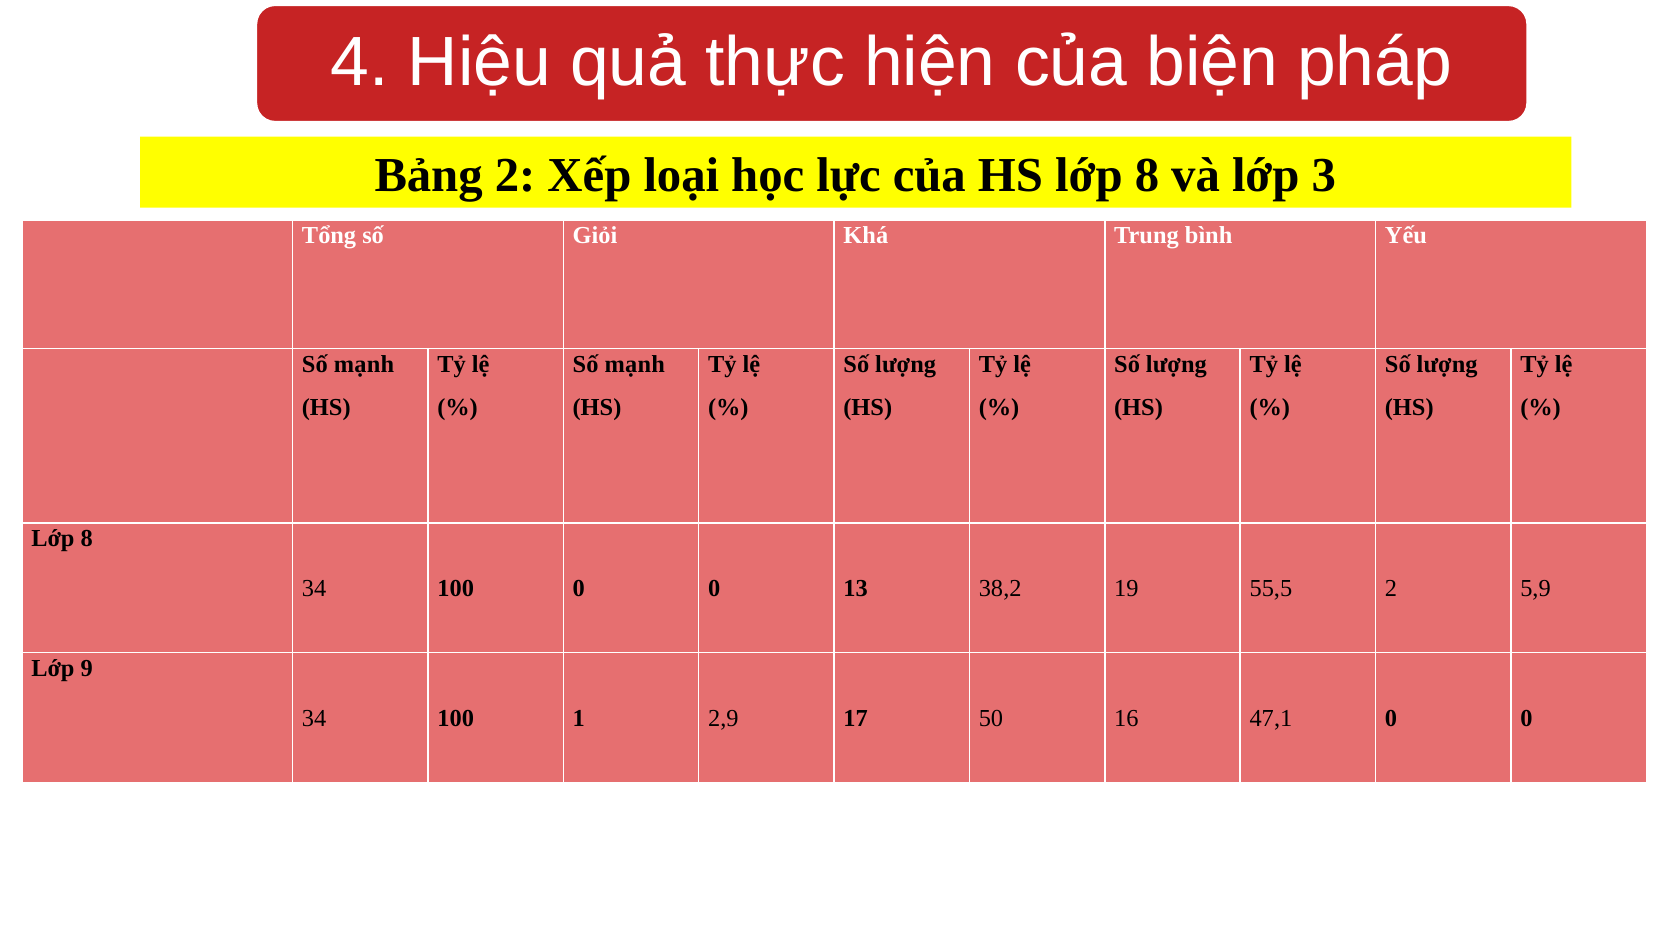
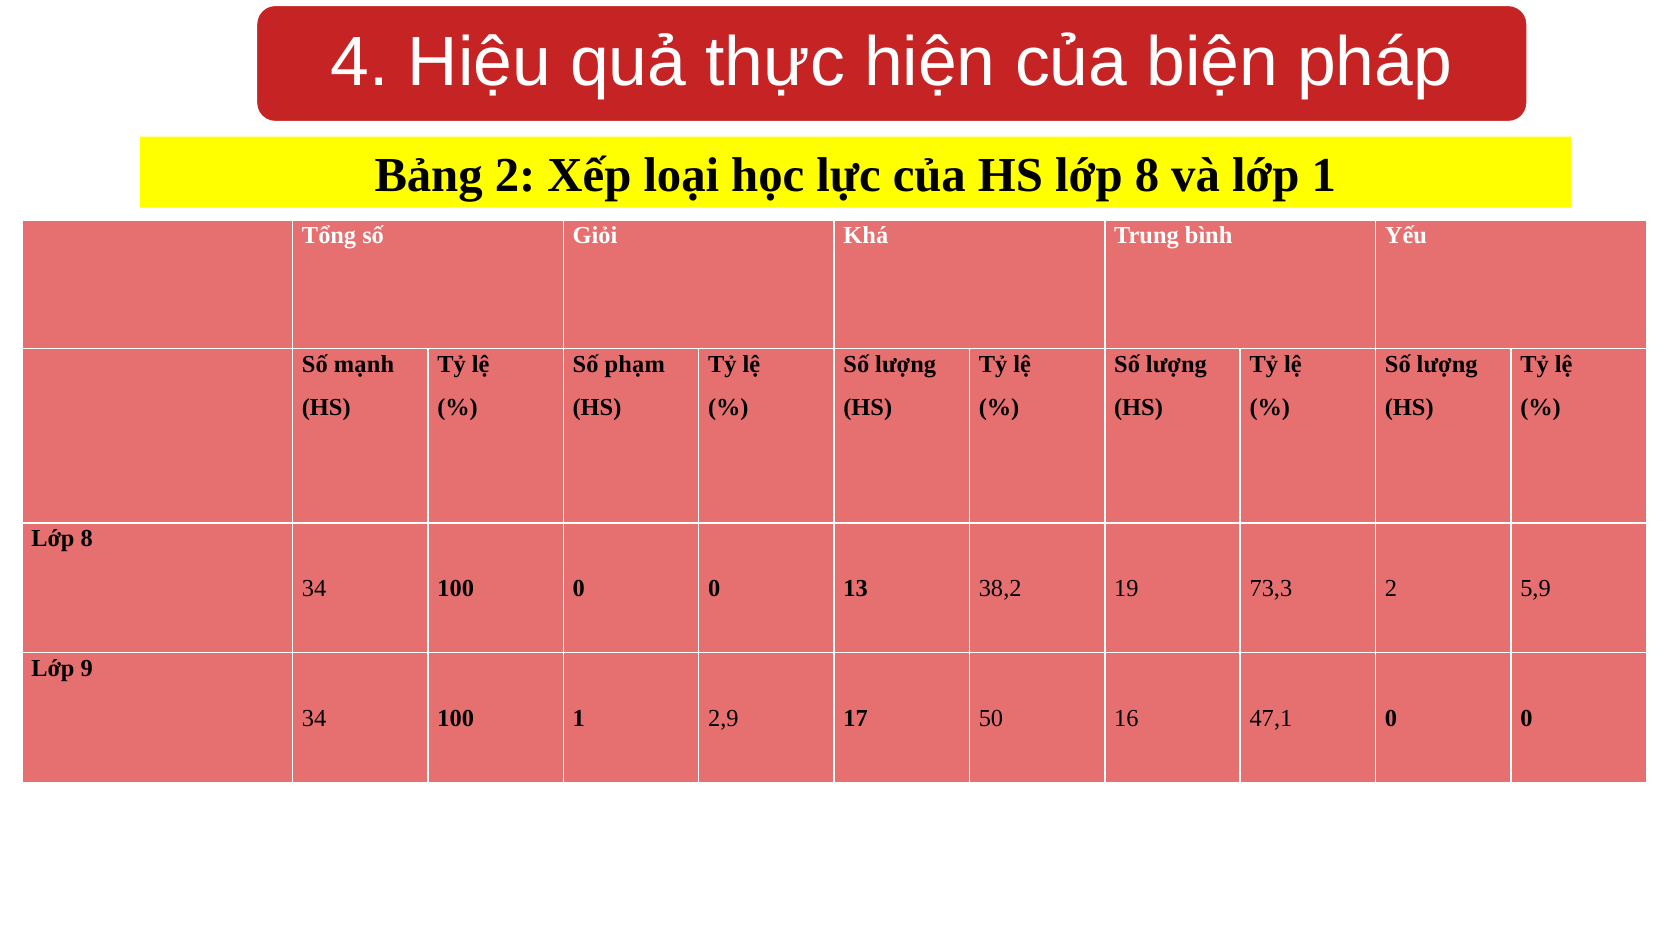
lớp 3: 3 -> 1
mạnh at (635, 364): mạnh -> phạm
55,5: 55,5 -> 73,3
